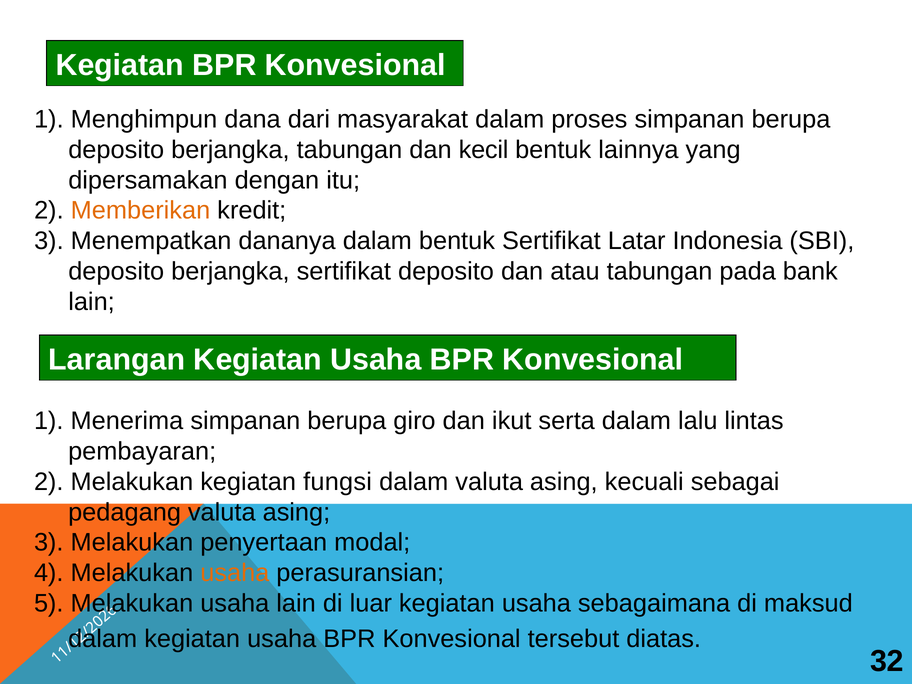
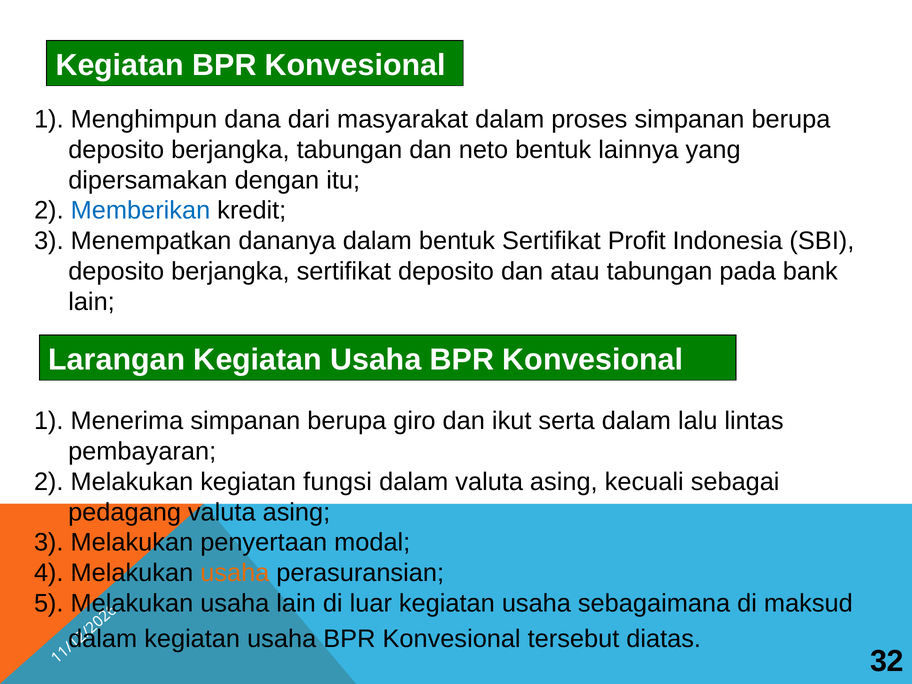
kecil: kecil -> neto
Memberikan colour: orange -> blue
Latar: Latar -> Profit
